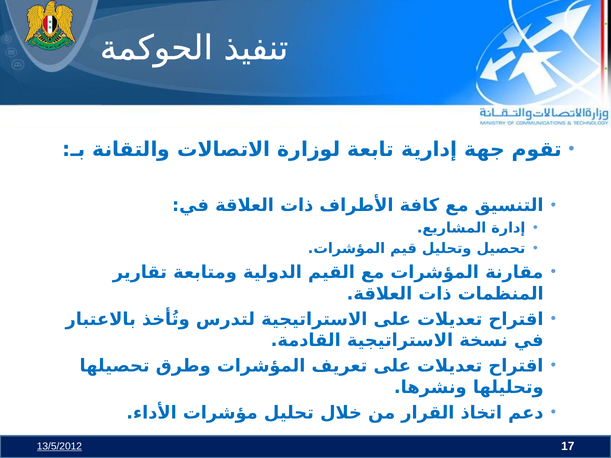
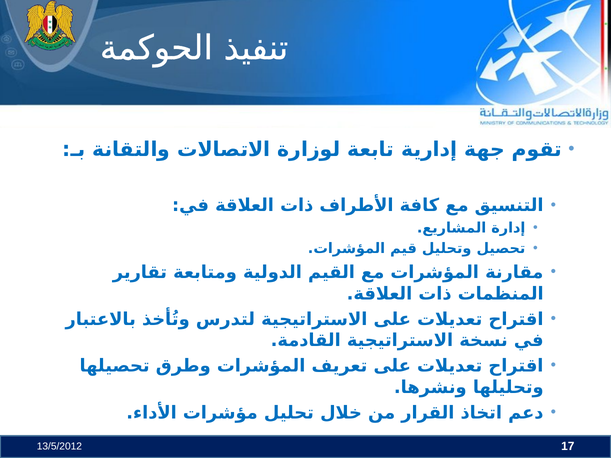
13/5/2012 underline: present -> none
